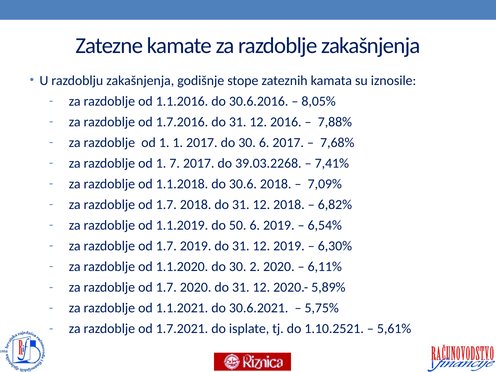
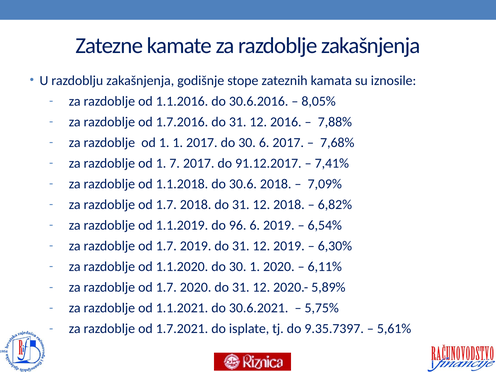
39.03.2268: 39.03.2268 -> 91.12.2017
50: 50 -> 96
30 2: 2 -> 1
1.10.2521: 1.10.2521 -> 9.35.7397
